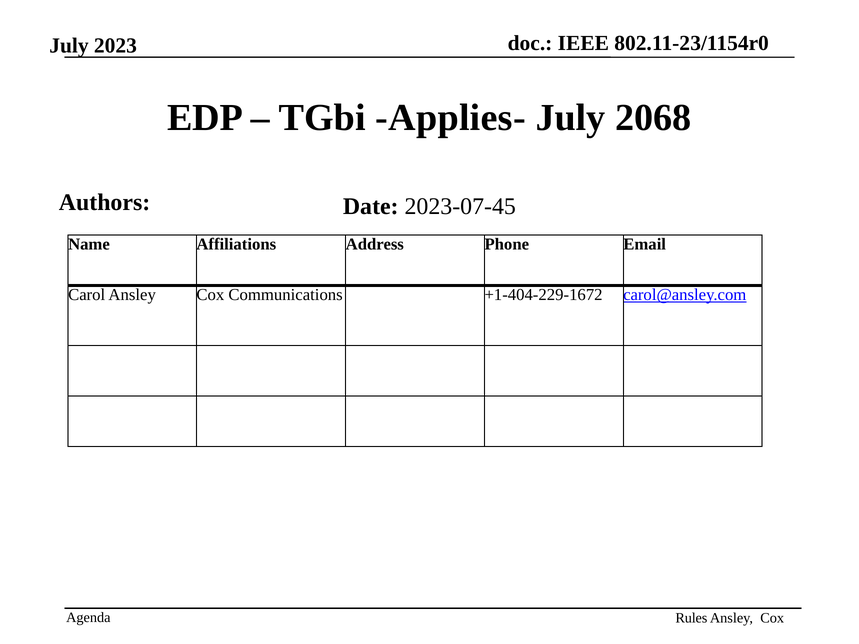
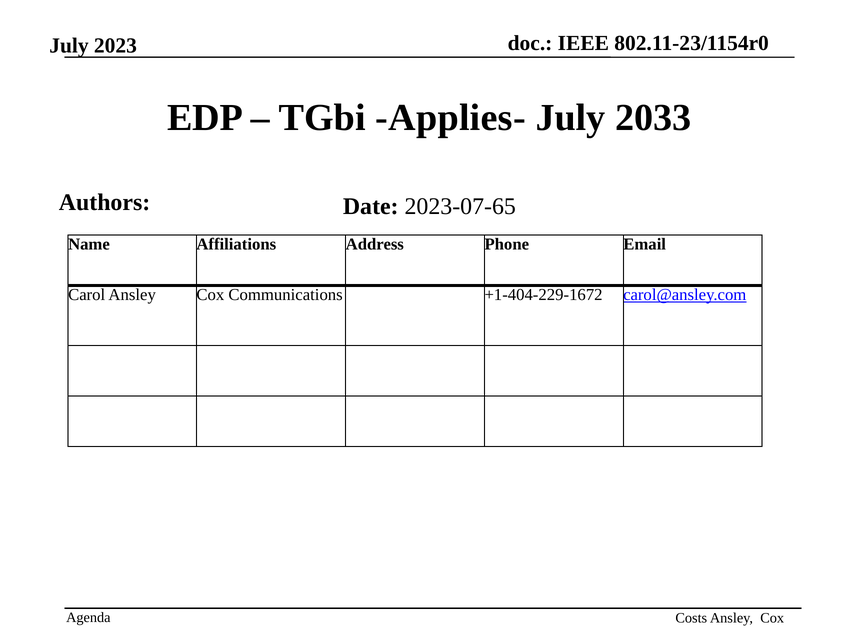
2068: 2068 -> 2033
2023-07-45: 2023-07-45 -> 2023-07-65
Rules: Rules -> Costs
